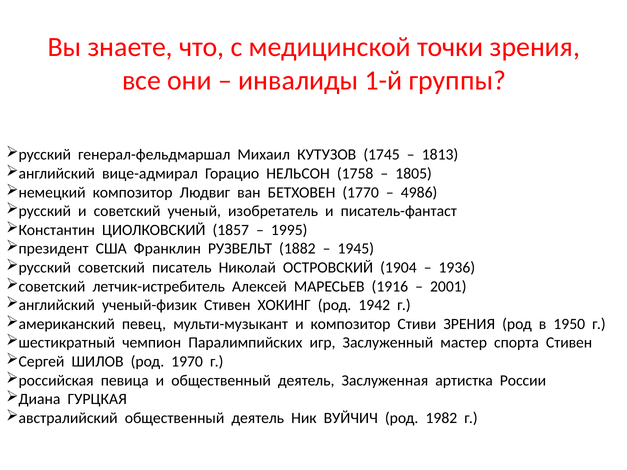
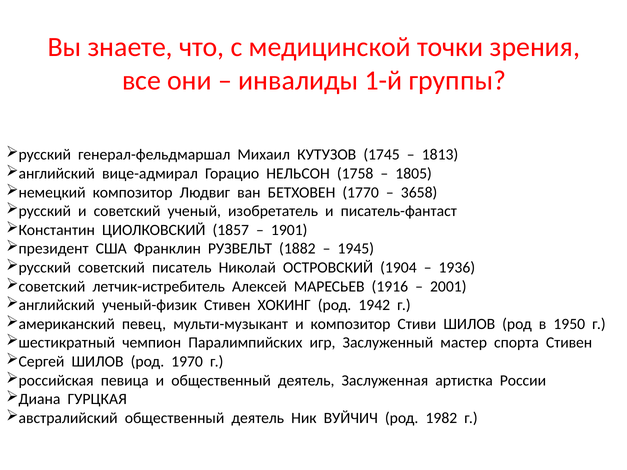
4986: 4986 -> 3658
1995: 1995 -> 1901
Стиви ЗРЕНИЯ: ЗРЕНИЯ -> ШИЛОВ
